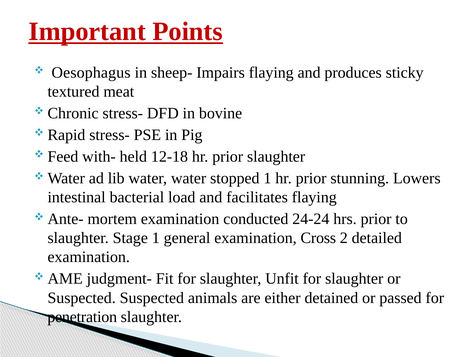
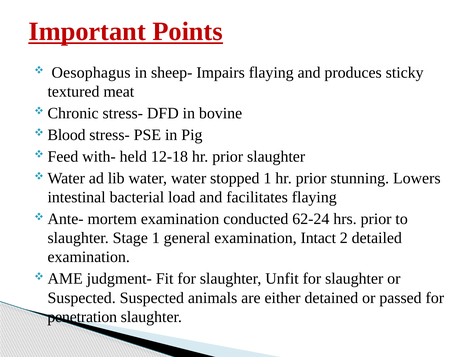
Rapid: Rapid -> Blood
24-24: 24-24 -> 62-24
Cross: Cross -> Intact
